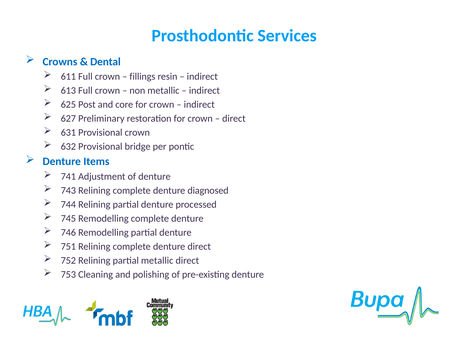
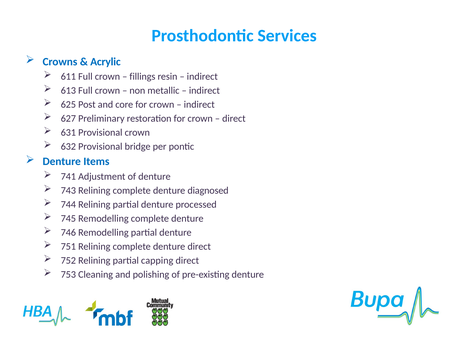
Dental: Dental -> Acrylic
partial metallic: metallic -> capping
